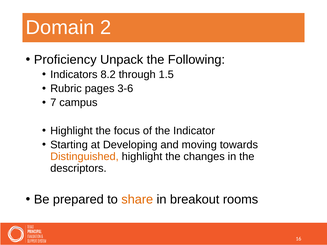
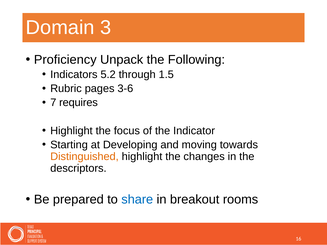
2: 2 -> 3
8.2: 8.2 -> 5.2
campus: campus -> requires
share colour: orange -> blue
